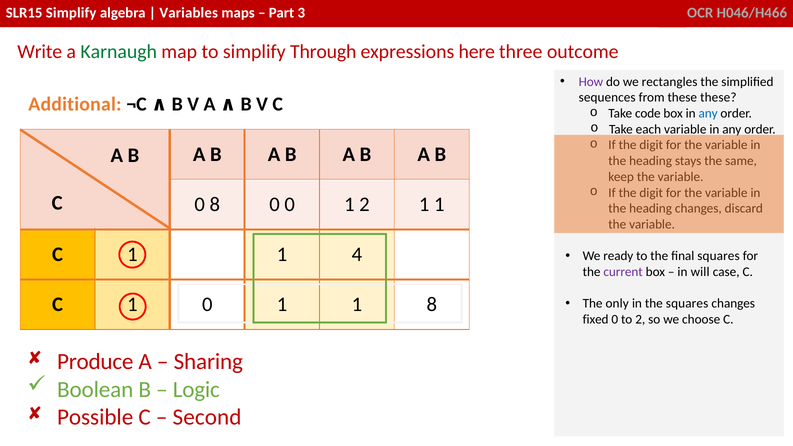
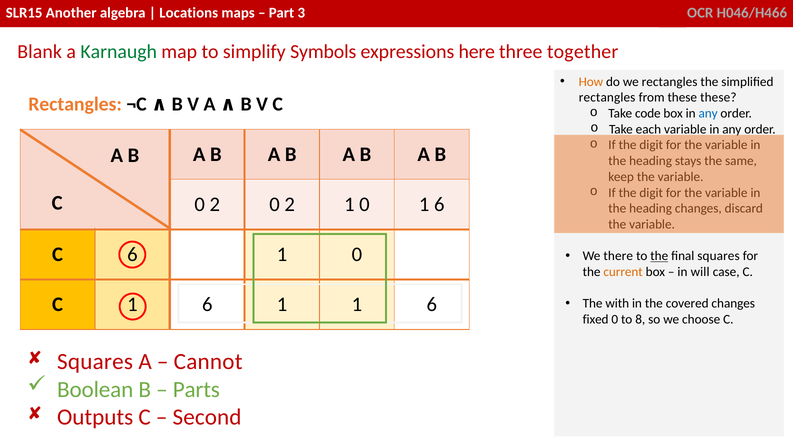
Simplify at (71, 13): Simplify -> Another
Variables: Variables -> Locations
Write: Write -> Blank
Through: Through -> Symbols
outcome: outcome -> together
How colour: purple -> orange
sequences at (607, 98): sequences -> rectangles
Additional at (75, 104): Additional -> Rectangles
8 at (215, 205): 8 -> 2
0 at (290, 205): 0 -> 2
2 at (364, 205): 2 -> 0
1 at (439, 205): 1 -> 6
1 at (132, 255): 1 -> 6
4 at (357, 255): 4 -> 0
ready: ready -> there
the at (659, 256) underline: none -> present
current colour: purple -> orange
C 1 0: 0 -> 6
1 1 8: 8 -> 6
only: only -> with
the squares: squares -> covered
to 2: 2 -> 8
Produce at (95, 362): Produce -> Squares
Sharing: Sharing -> Cannot
Logic: Logic -> Parts
Possible: Possible -> Outputs
